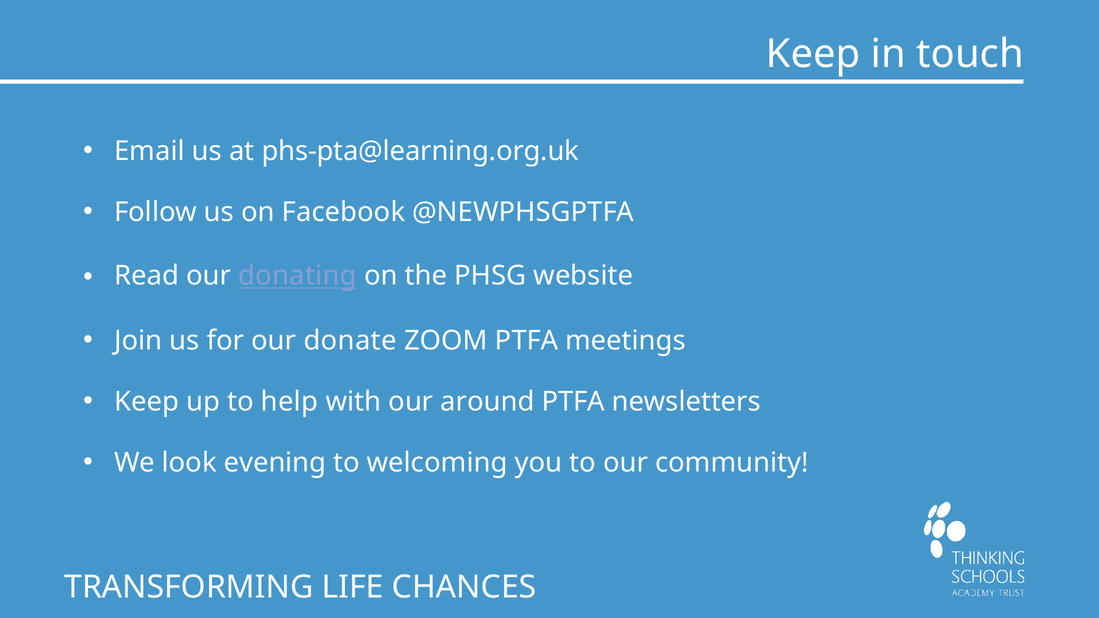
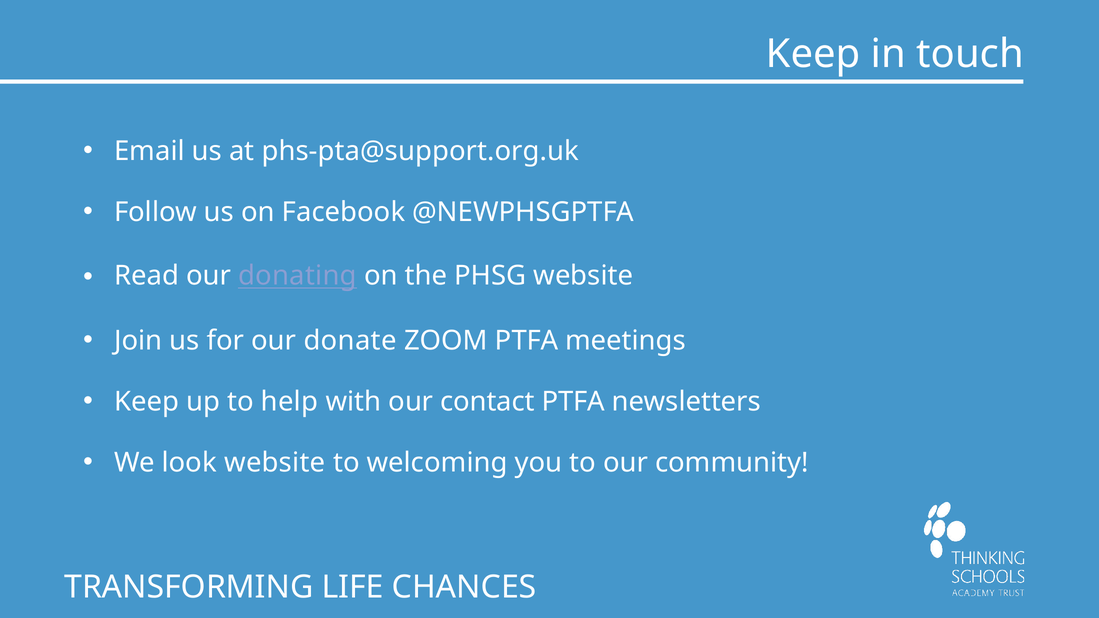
phs-pta@learning.org.uk: phs-pta@learning.org.uk -> phs-pta@support.org.uk
around: around -> contact
look evening: evening -> website
